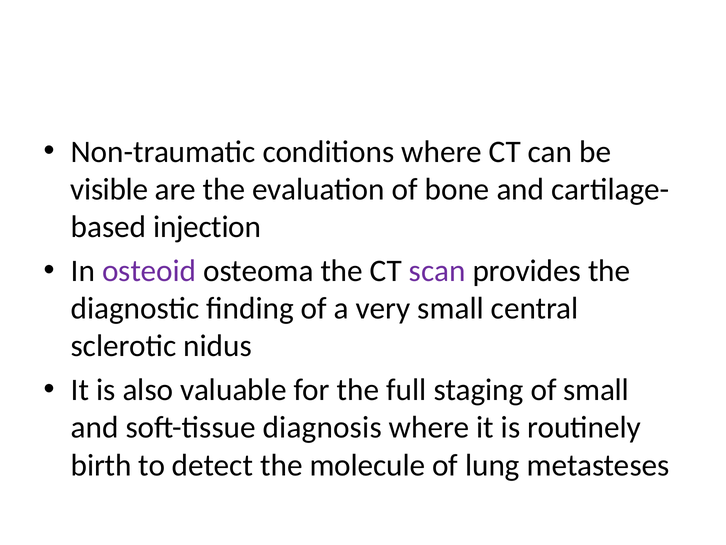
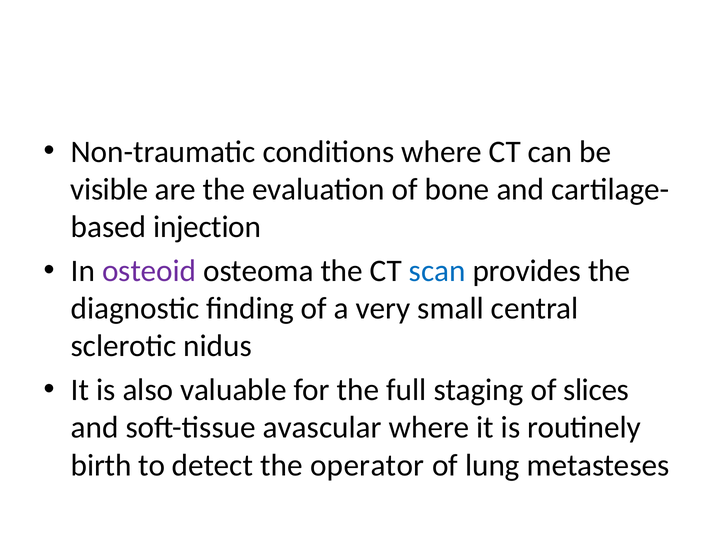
scan colour: purple -> blue
of small: small -> slices
diagnosis: diagnosis -> avascular
molecule: molecule -> operator
